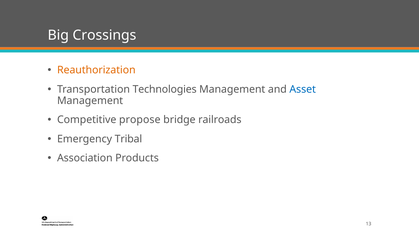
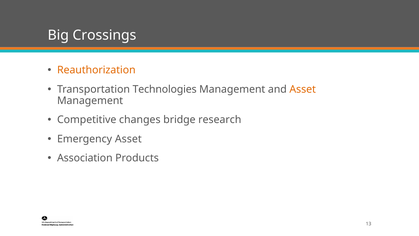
Asset at (303, 89) colour: blue -> orange
propose: propose -> changes
railroads: railroads -> research
Emergency Tribal: Tribal -> Asset
